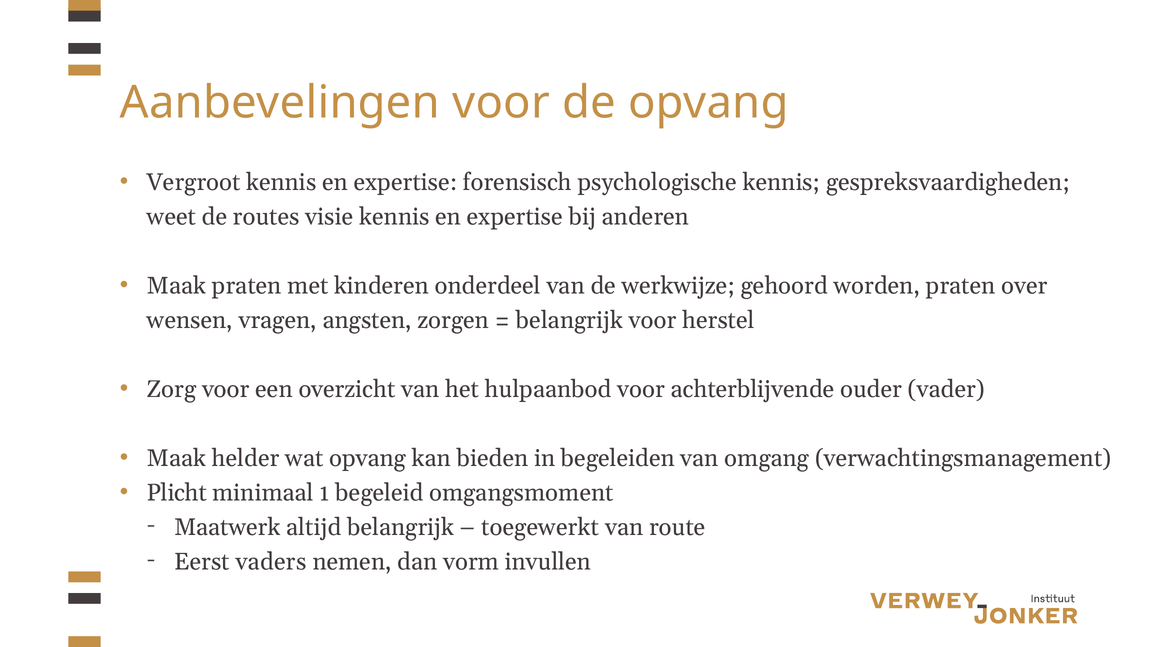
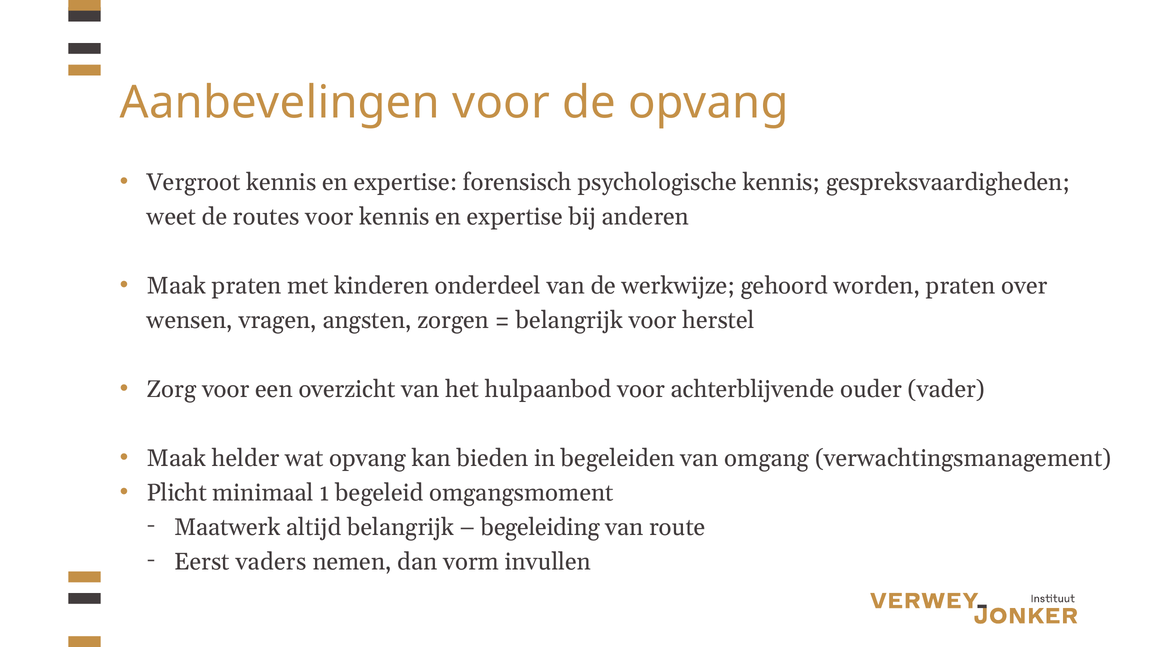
routes visie: visie -> voor
toegewerkt: toegewerkt -> begeleiding
